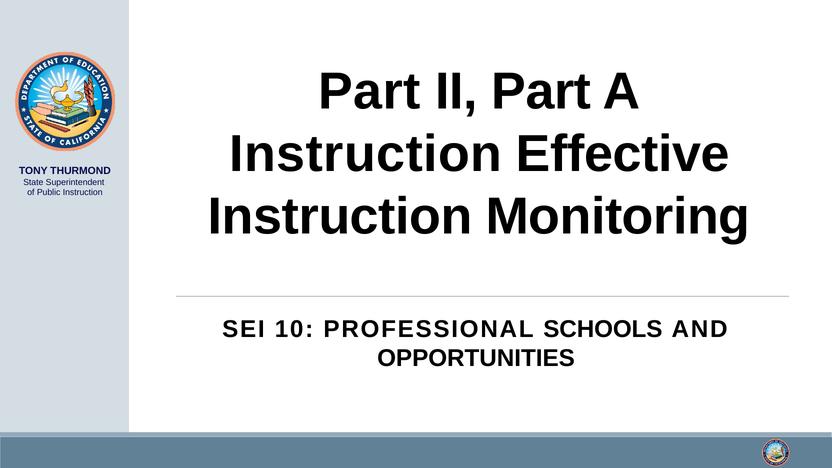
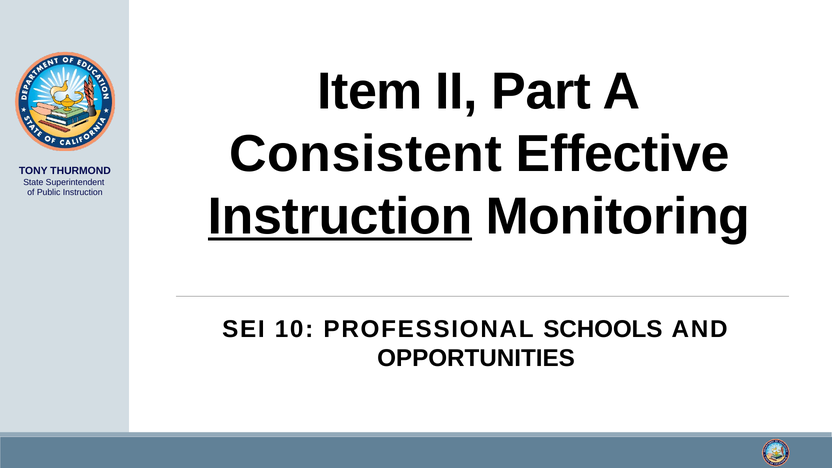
Part at (369, 92): Part -> Item
Instruction at (366, 154): Instruction -> Consistent
Instruction at (340, 216) underline: none -> present
